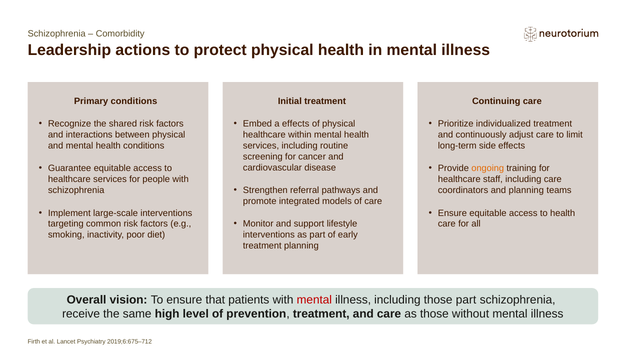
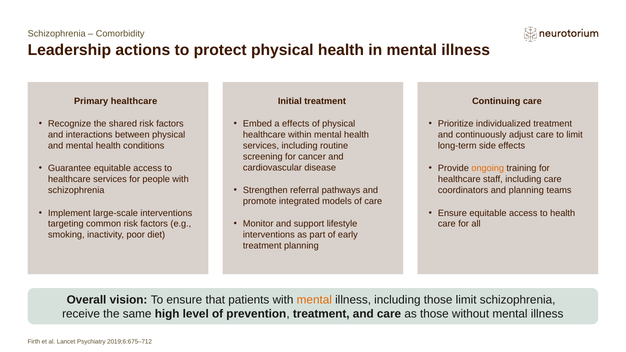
Primary conditions: conditions -> healthcare
mental at (314, 300) colour: red -> orange
those part: part -> limit
